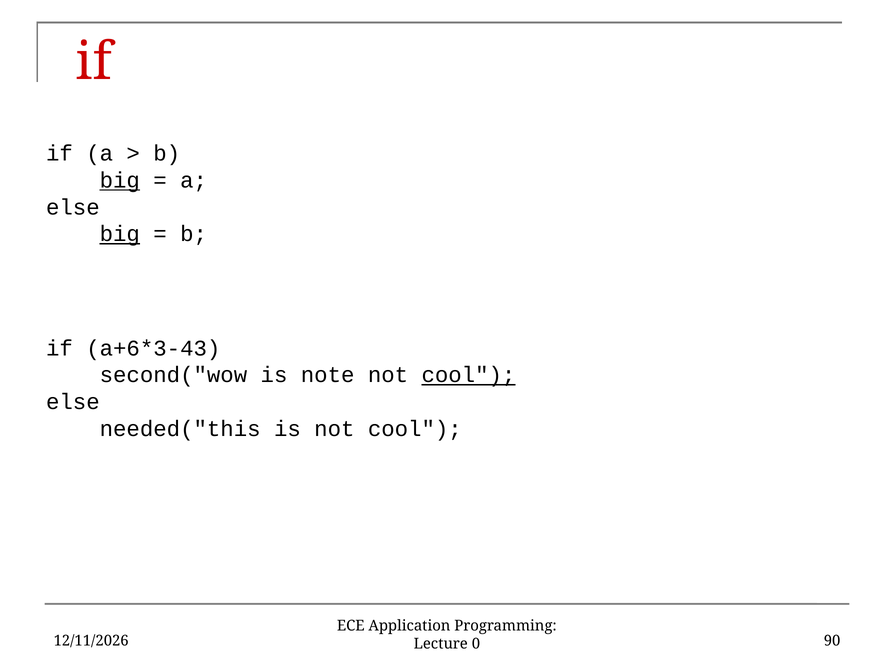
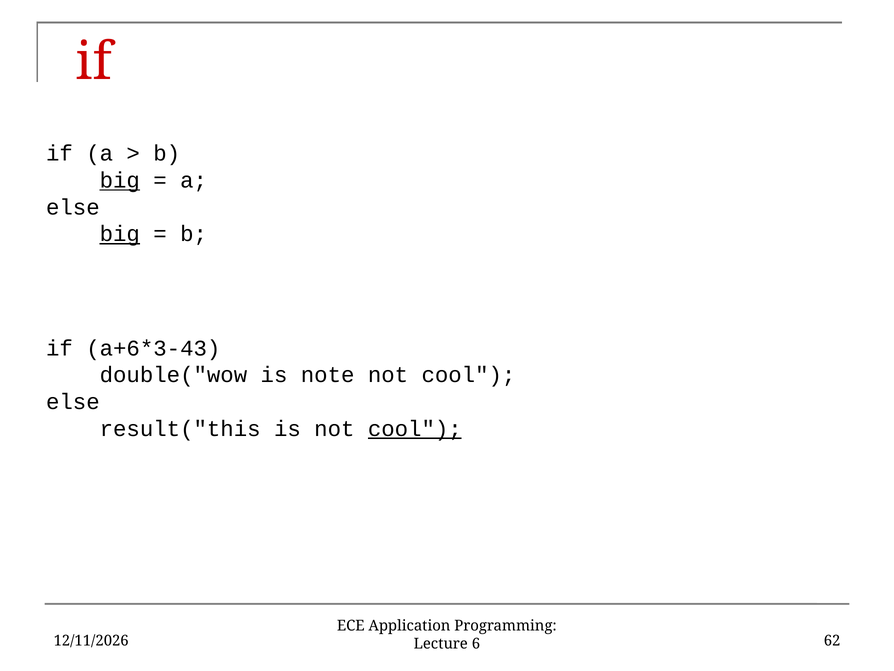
second("wow: second("wow -> double("wow
cool at (468, 375) underline: present -> none
needed("this: needed("this -> result("this
cool at (415, 428) underline: none -> present
90: 90 -> 62
0: 0 -> 6
